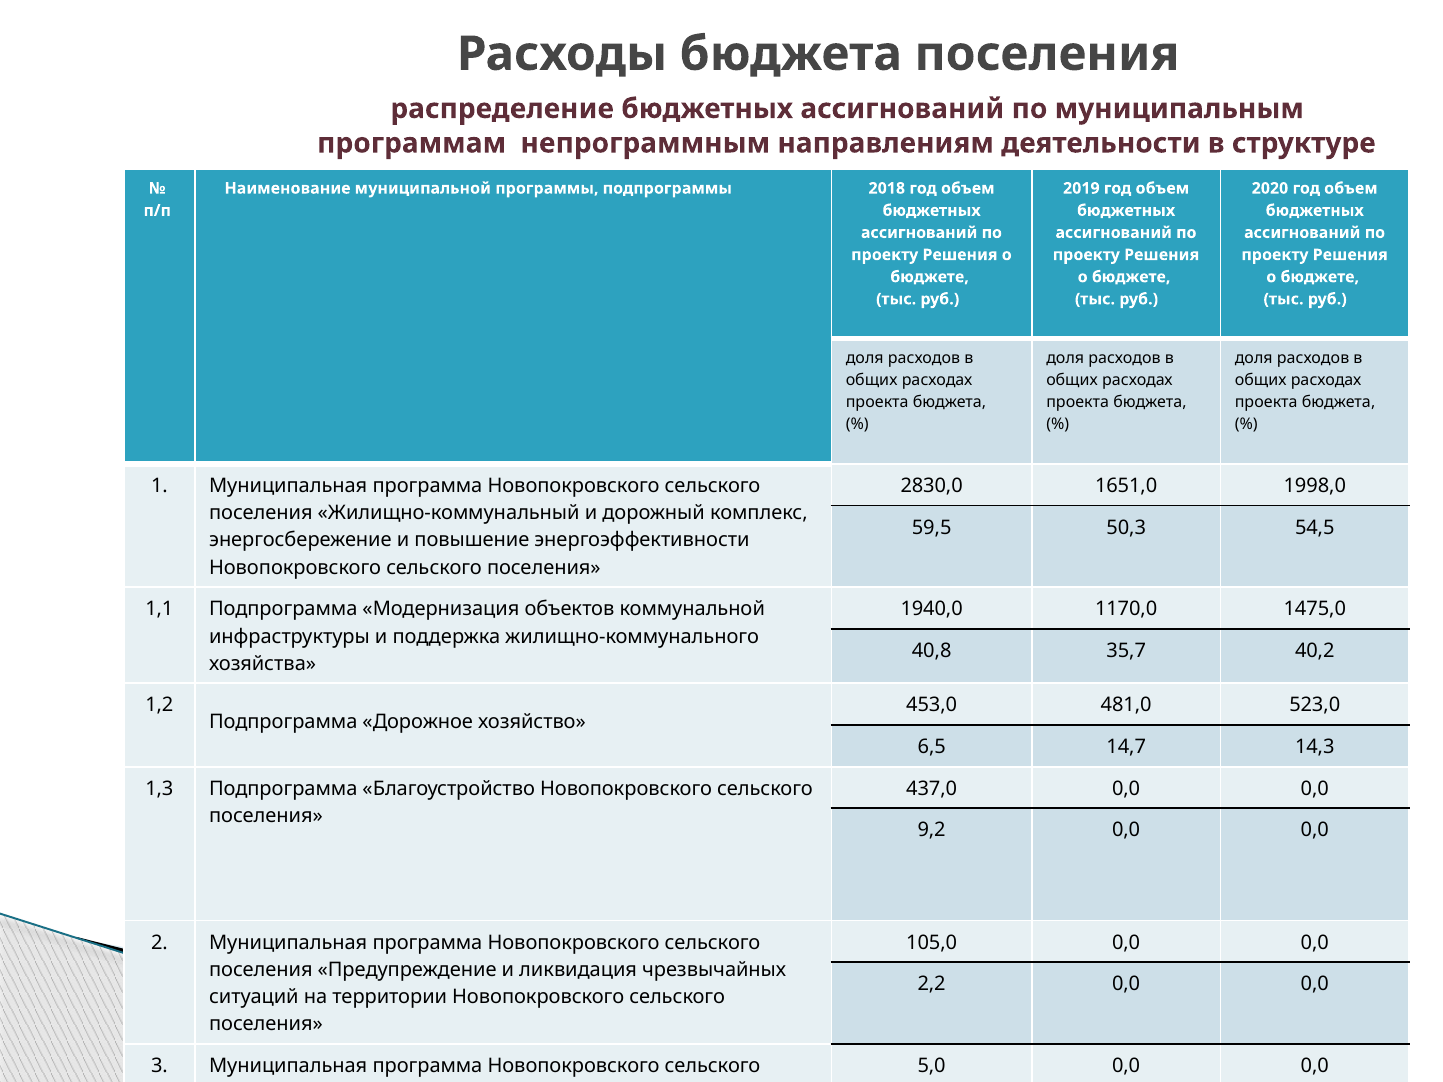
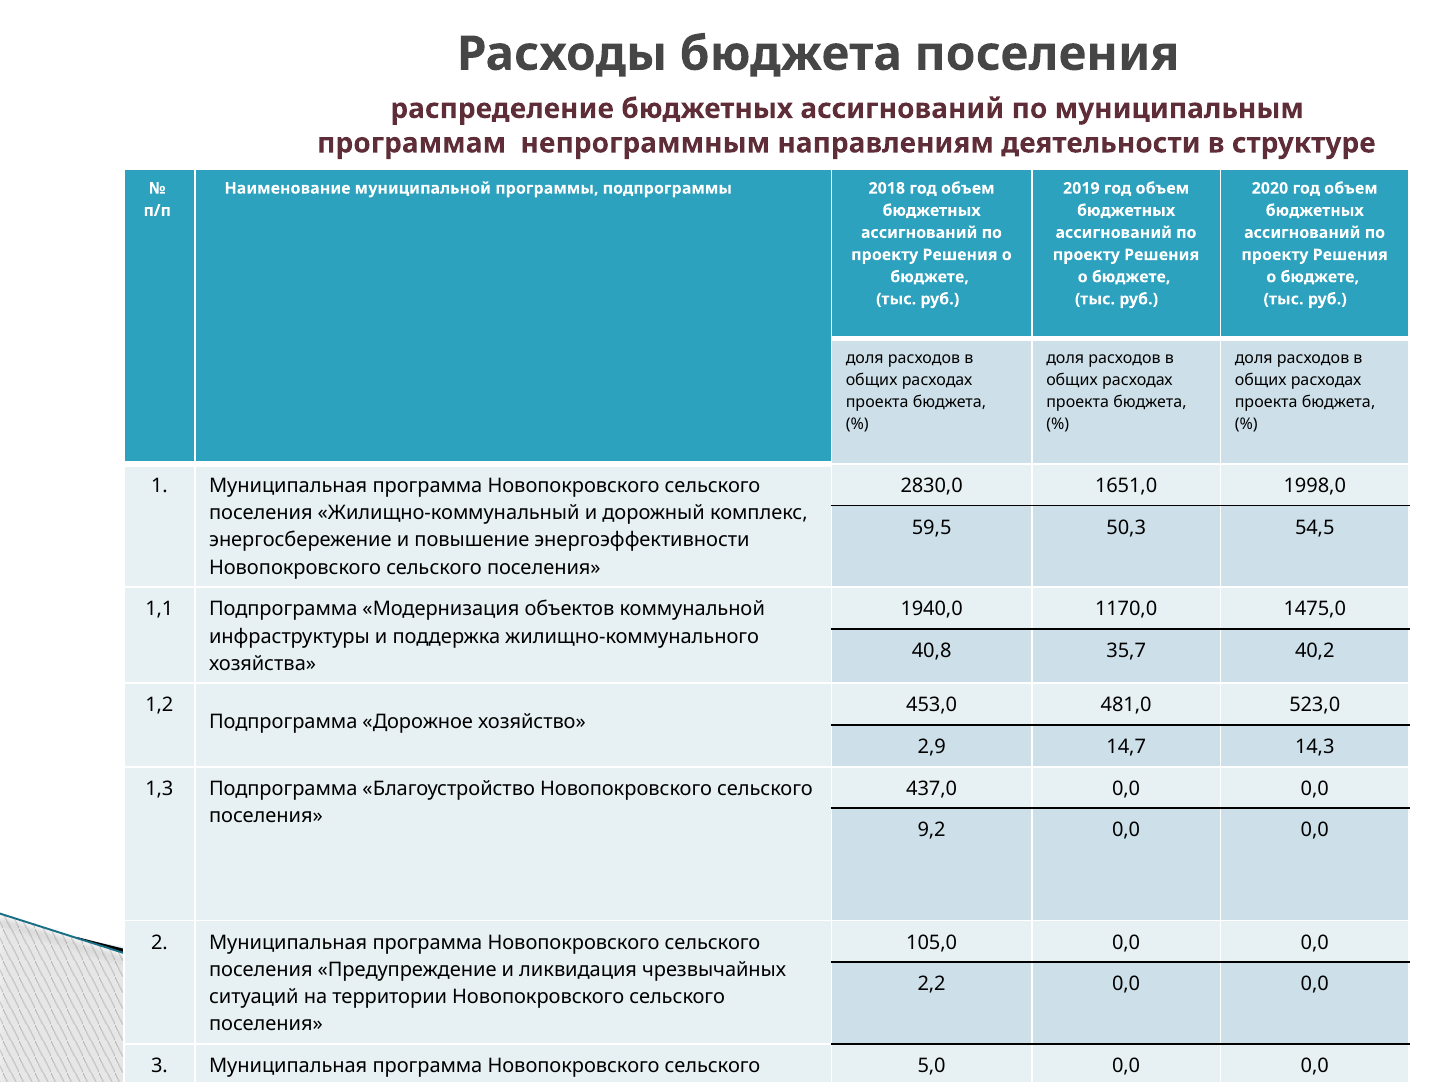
6,5: 6,5 -> 2,9
